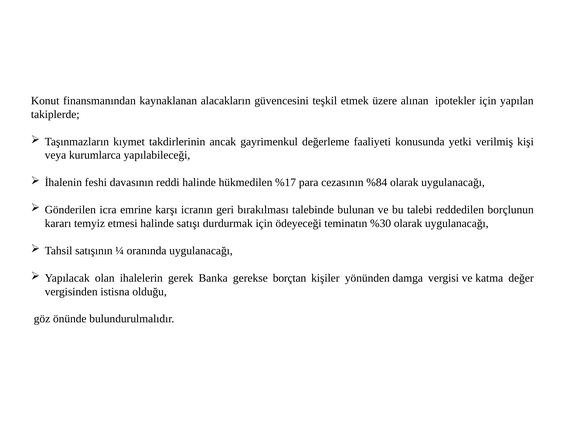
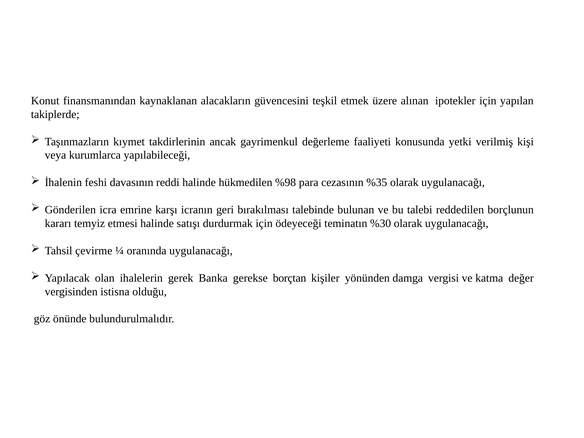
%17: %17 -> %98
%84: %84 -> %35
satışının: satışının -> çevirme
